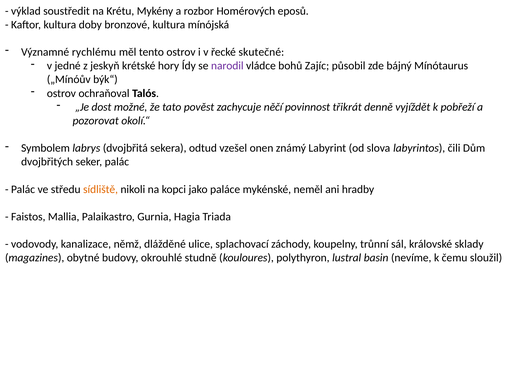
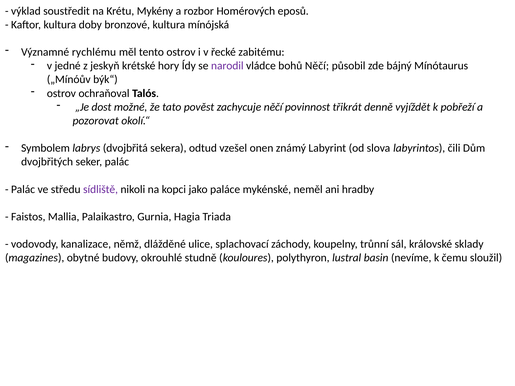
skutečné: skutečné -> zabitému
bohů Zajíc: Zajíc -> Něčí
sídliště colour: orange -> purple
